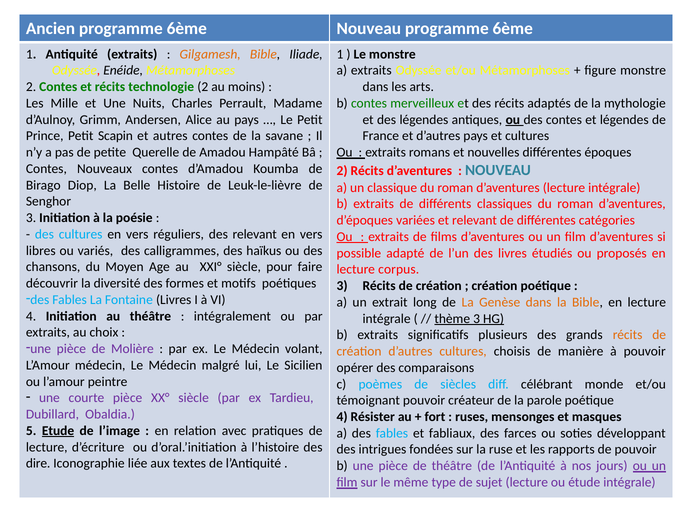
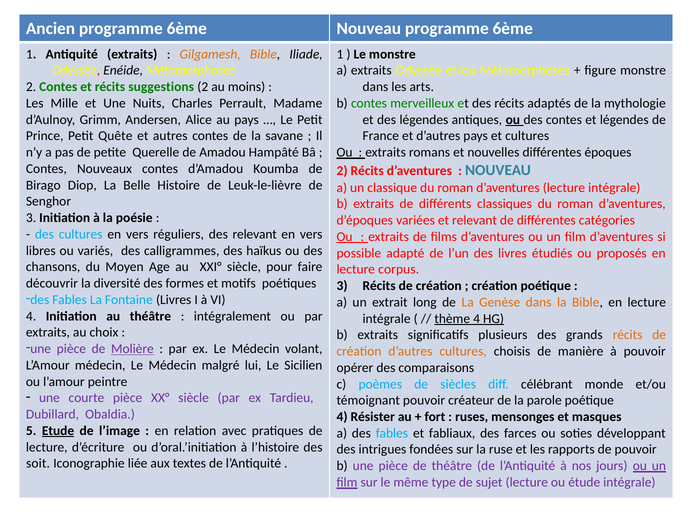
technologie: technologie -> suggestions
Scapin: Scapin -> Quête
thème 3: 3 -> 4
Molière underline: none -> present
dire: dire -> soit
